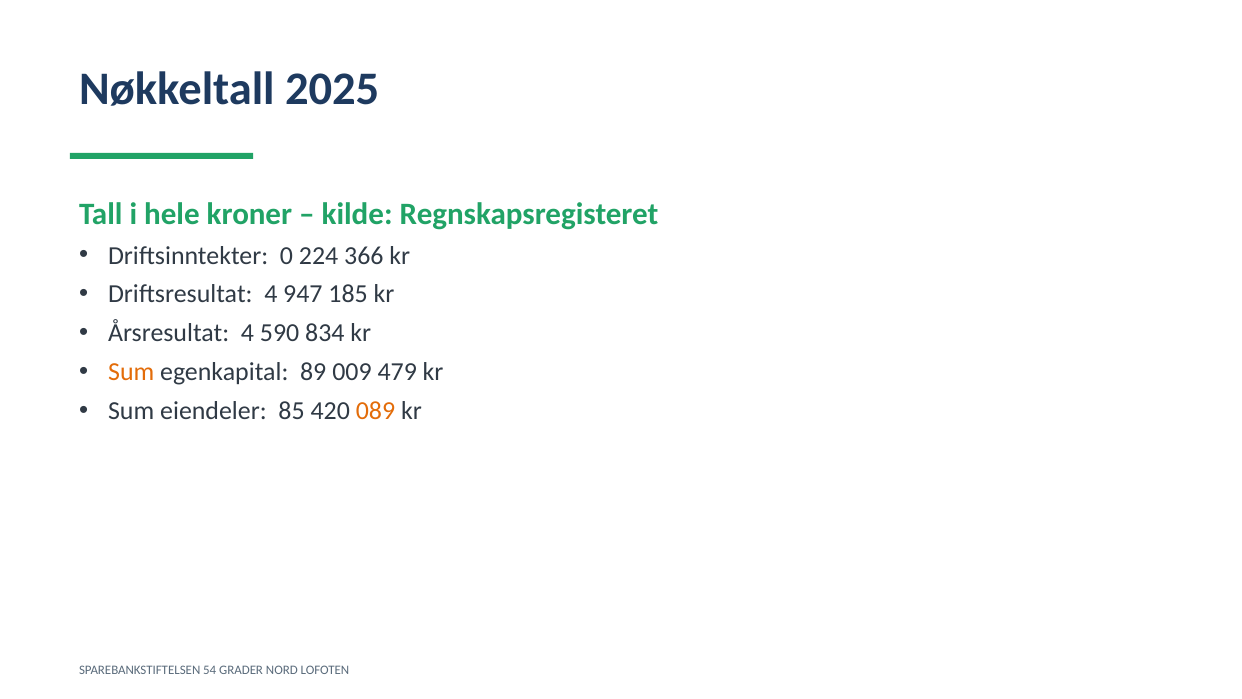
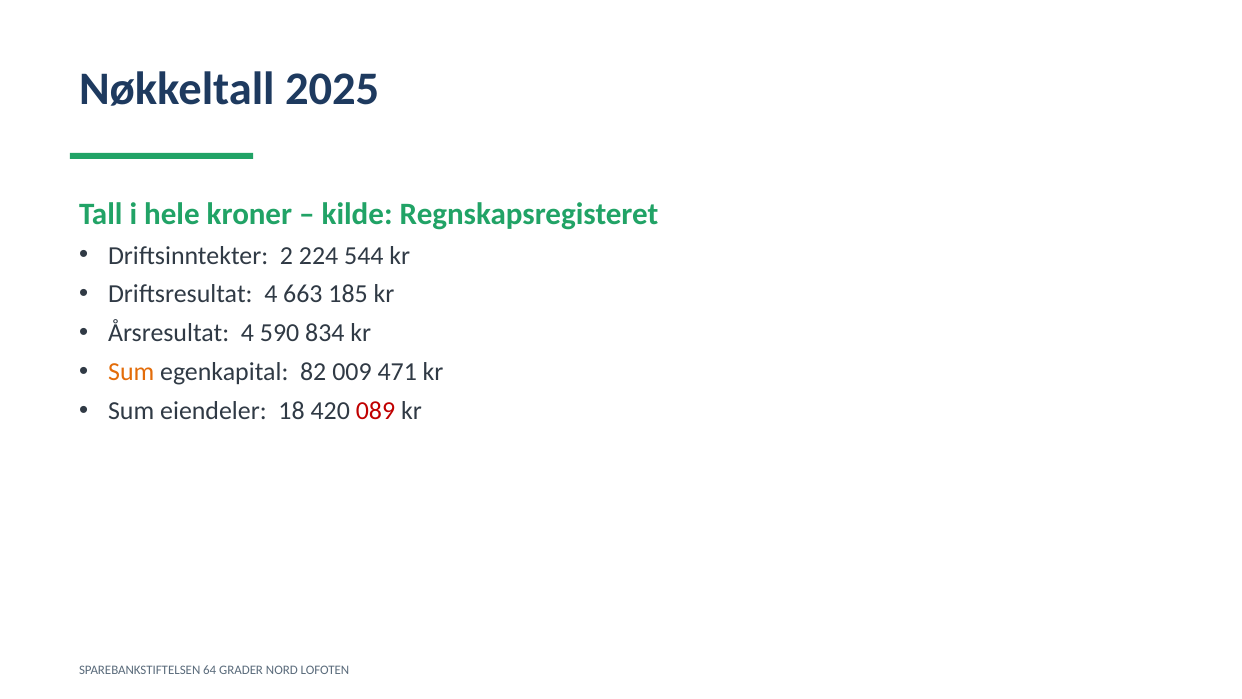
0: 0 -> 2
366: 366 -> 544
947: 947 -> 663
89: 89 -> 82
479: 479 -> 471
85: 85 -> 18
089 colour: orange -> red
54: 54 -> 64
